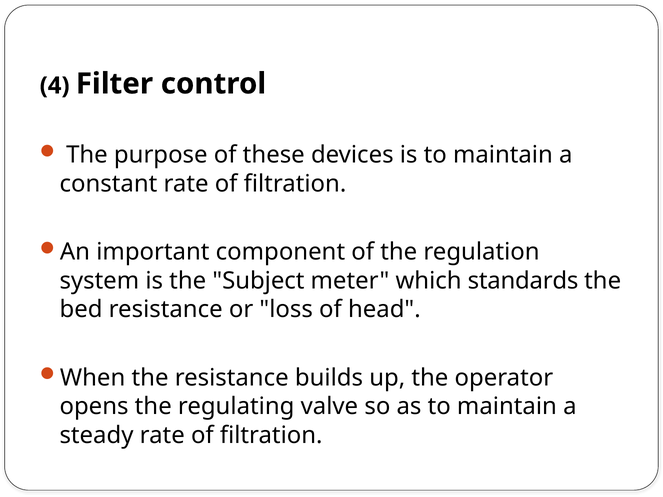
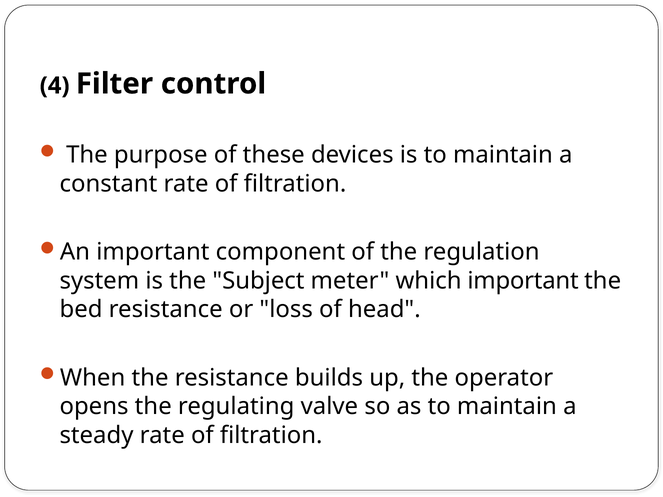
which standards: standards -> important
